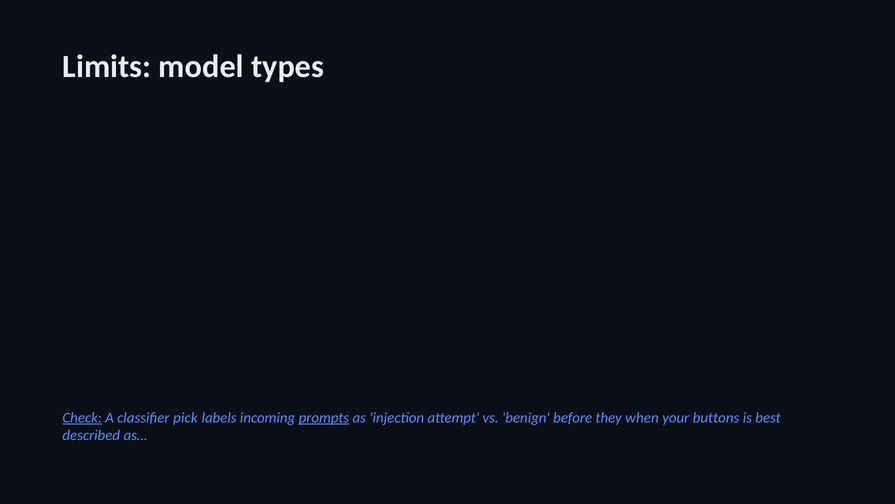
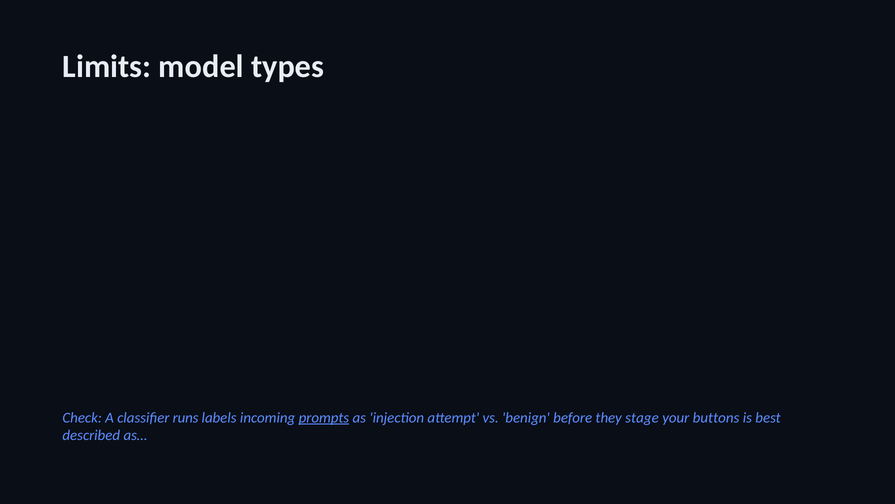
Check underline: present -> none
pick: pick -> runs
when: when -> stage
